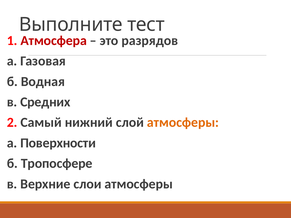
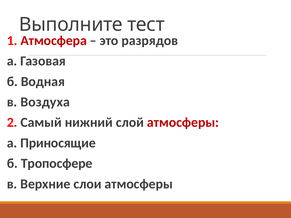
Средних: Средних -> Воздуха
атмосферы at (183, 123) colour: orange -> red
Поверхности: Поверхности -> Приносящие
